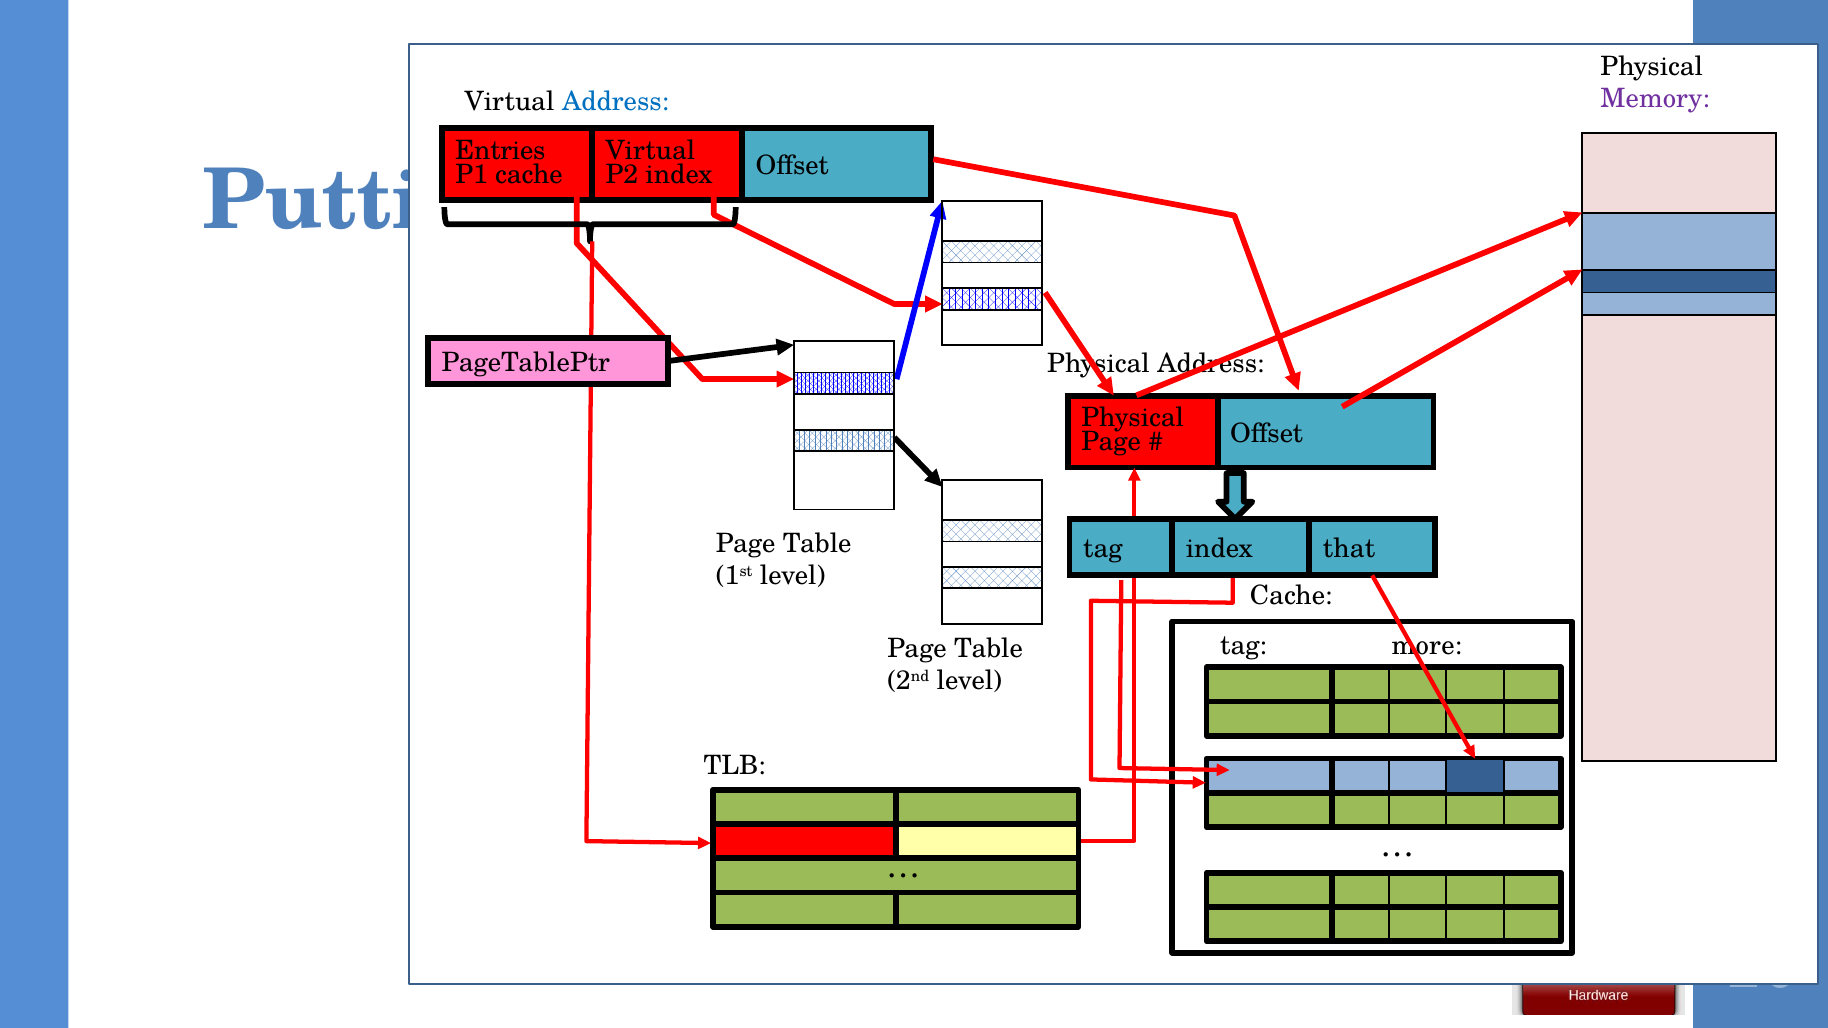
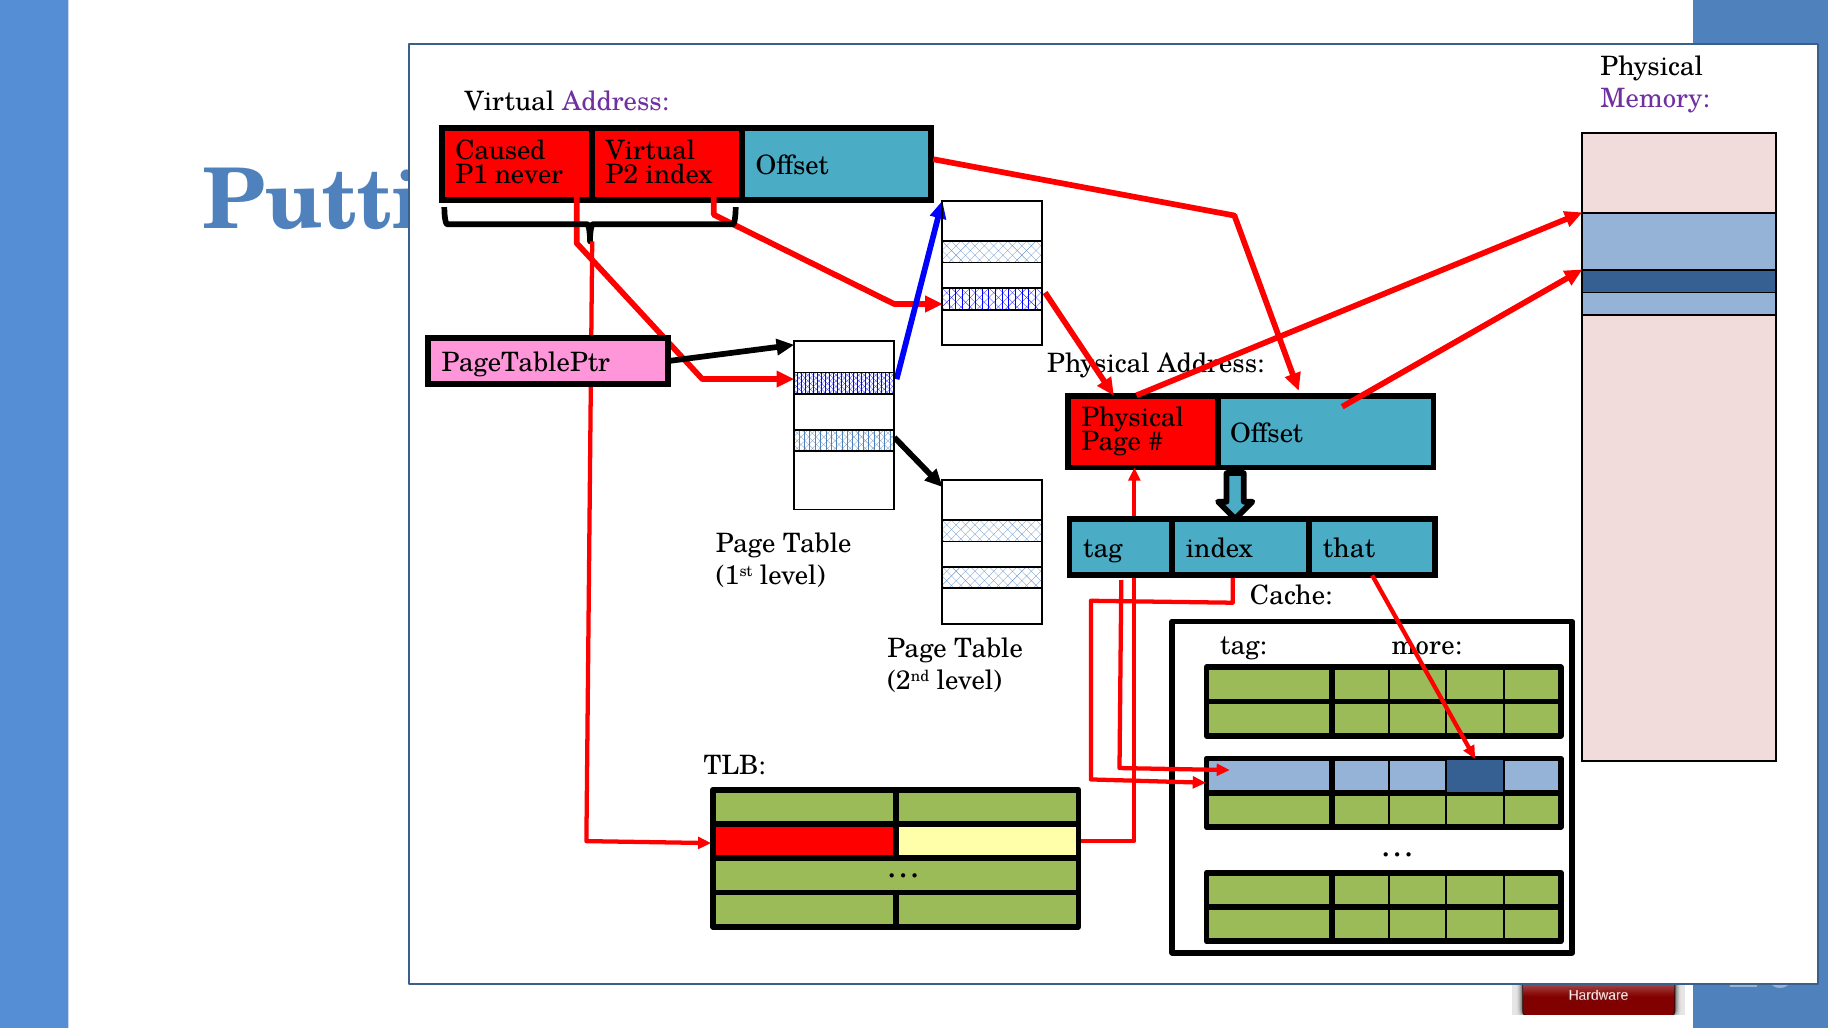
Address at (616, 101) colour: blue -> purple
Entries: Entries -> Caused
cache at (529, 175): cache -> never
